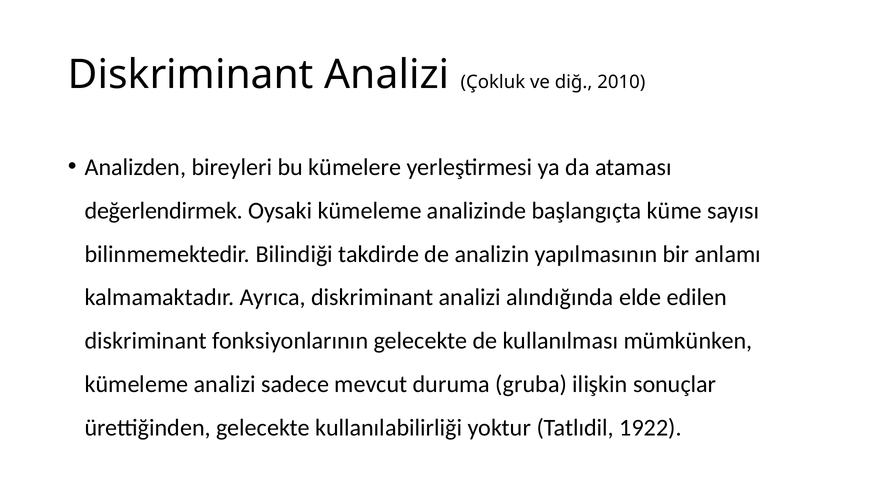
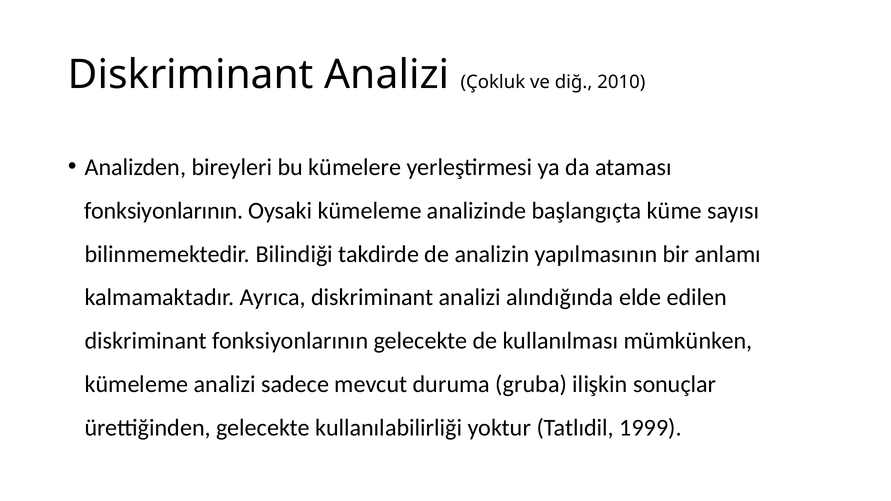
değerlendirmek at (164, 211): değerlendirmek -> fonksiyonlarının
1922: 1922 -> 1999
